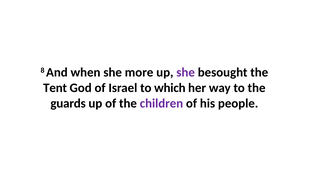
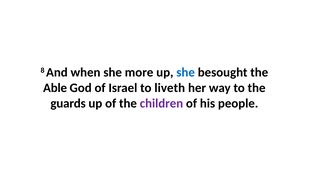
she at (186, 72) colour: purple -> blue
Tent: Tent -> Able
which: which -> liveth
